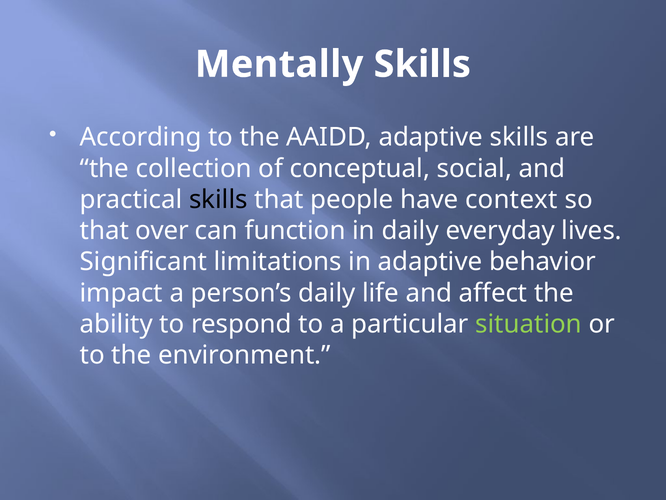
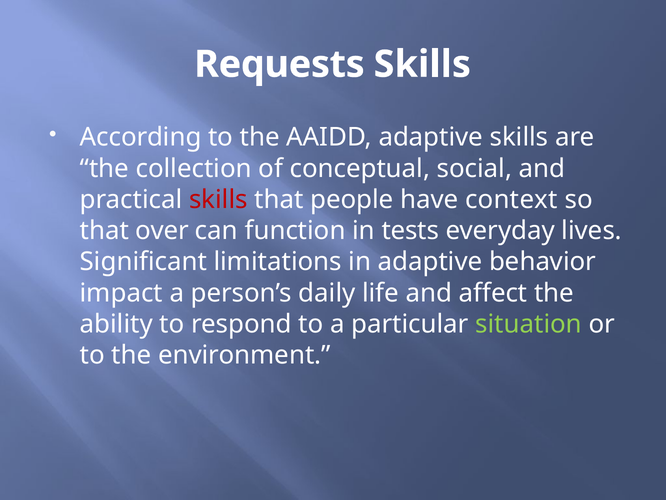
Mentally: Mentally -> Requests
skills at (218, 199) colour: black -> red
in daily: daily -> tests
